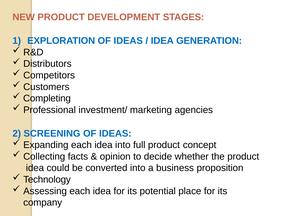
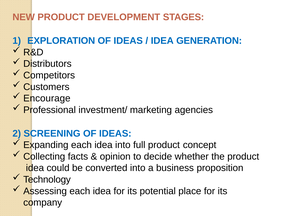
Completing: Completing -> Encourage
